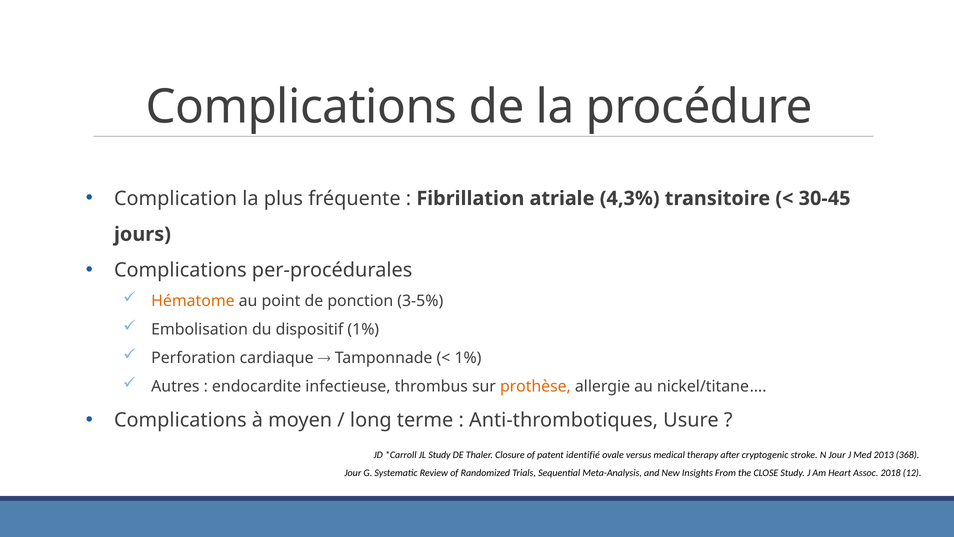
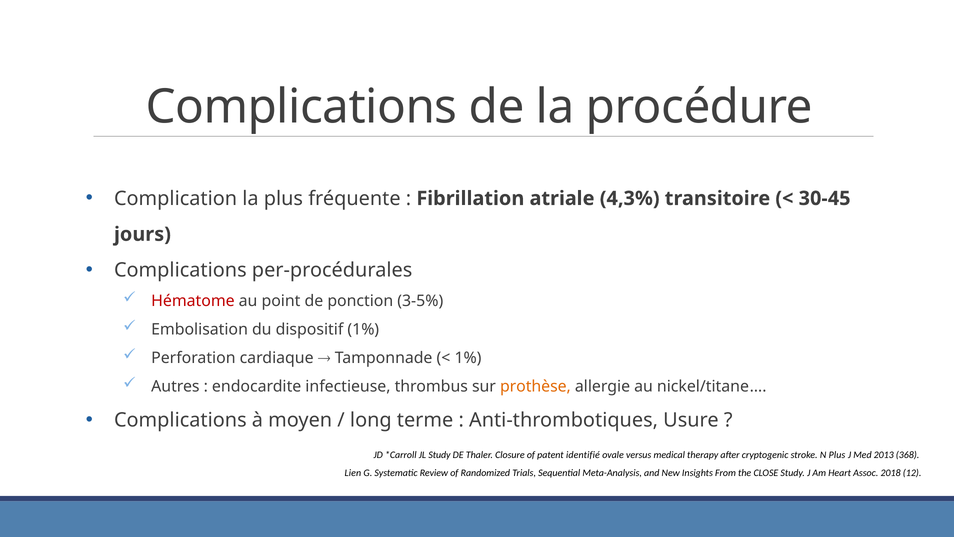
Hématome colour: orange -> red
N Jour: Jour -> Plus
Jour at (353, 473): Jour -> Lien
